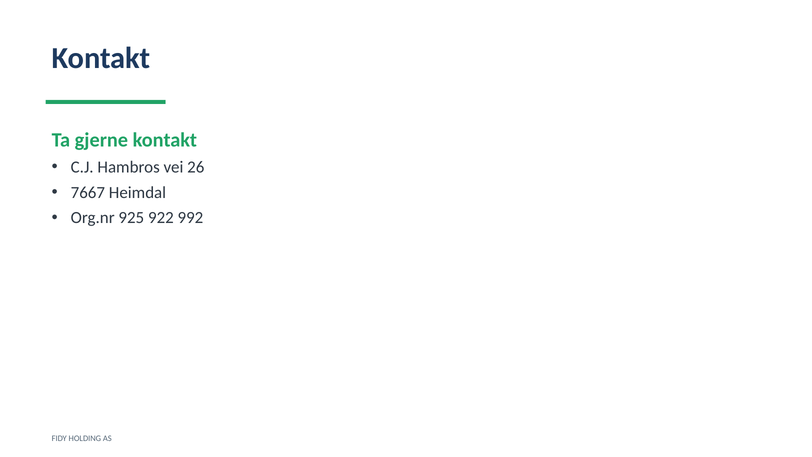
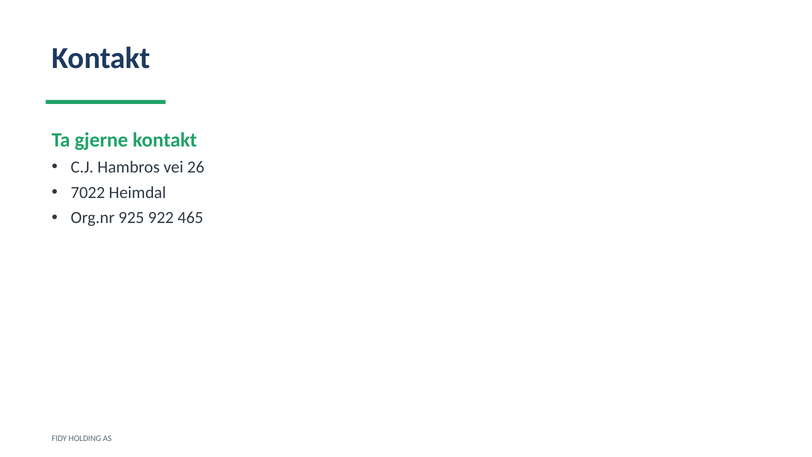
7667: 7667 -> 7022
992: 992 -> 465
